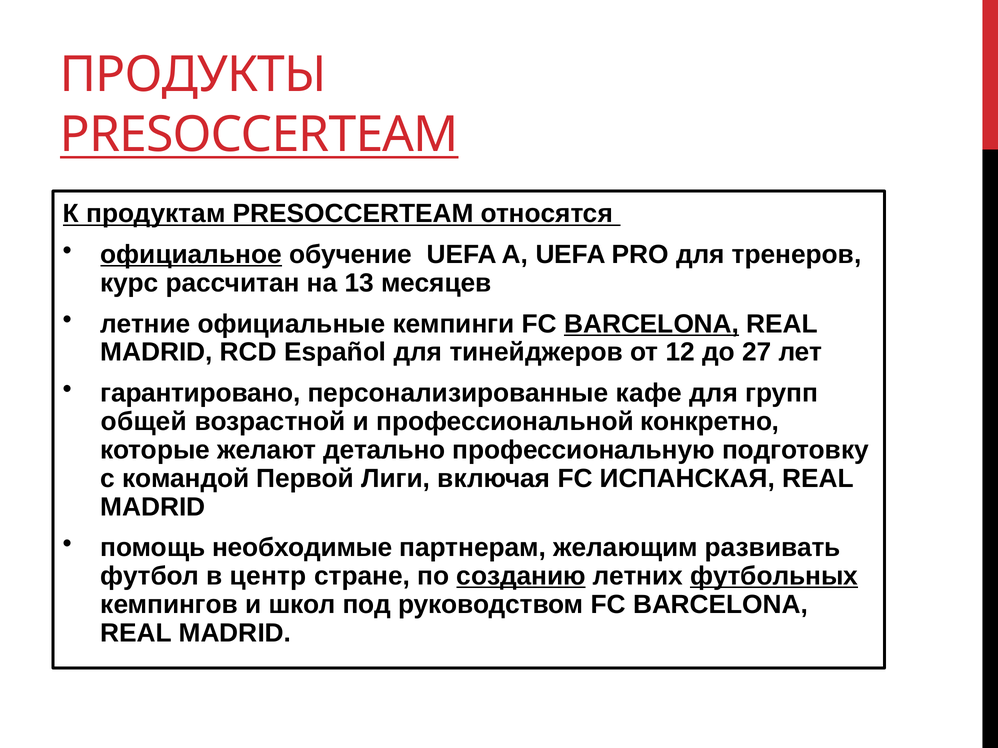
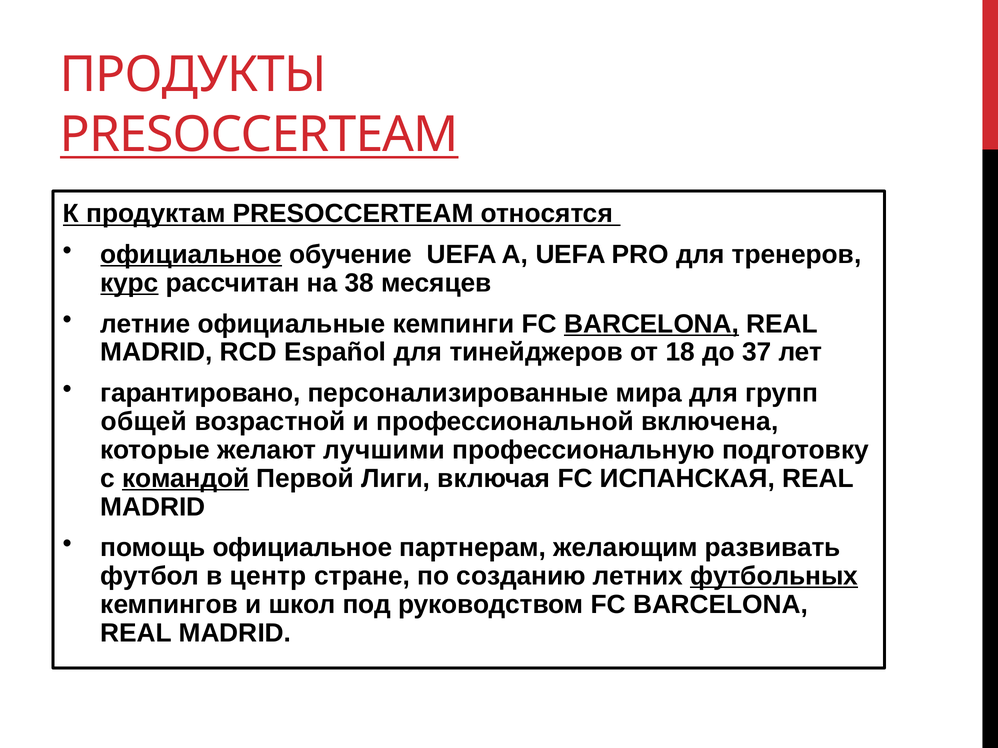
курс underline: none -> present
13: 13 -> 38
12: 12 -> 18
27: 27 -> 37
кафе: кафе -> мира
конкретно: конкретно -> включена
детально: детально -> лучшими
командой underline: none -> present
помощь необходимые: необходимые -> официальное
созданию underline: present -> none
